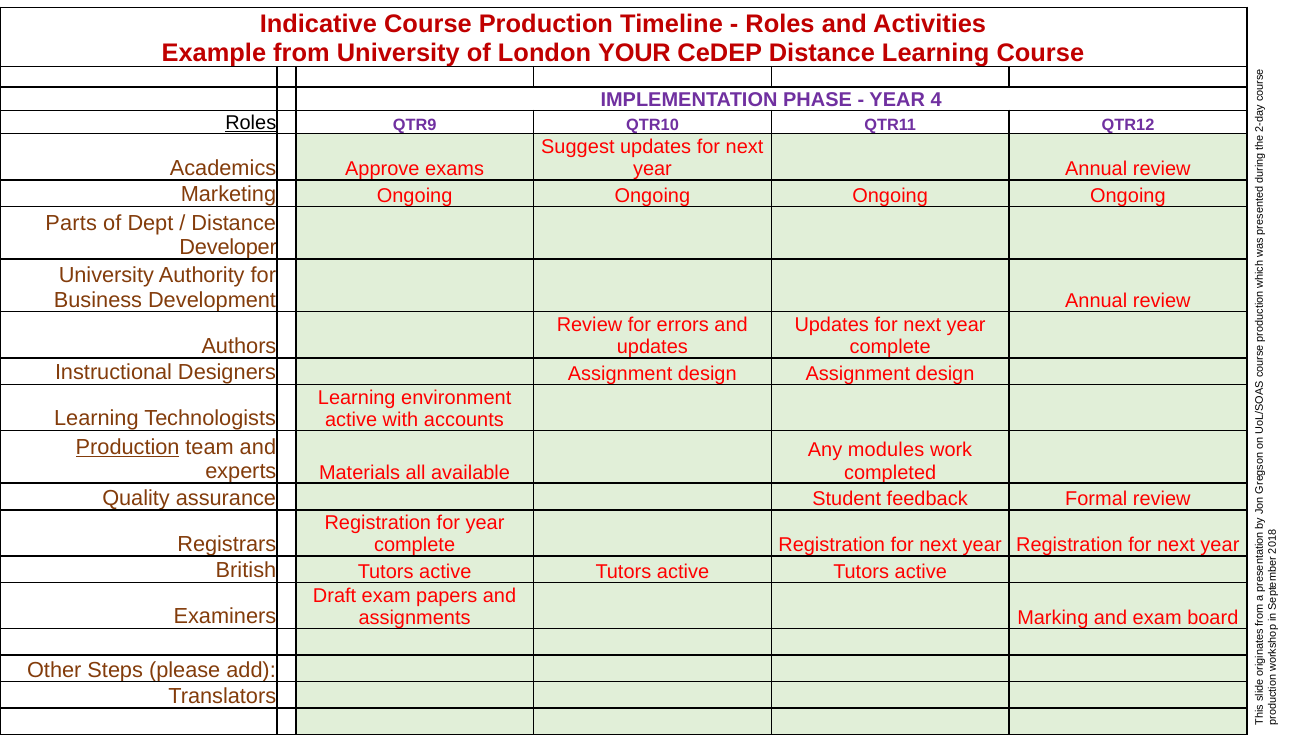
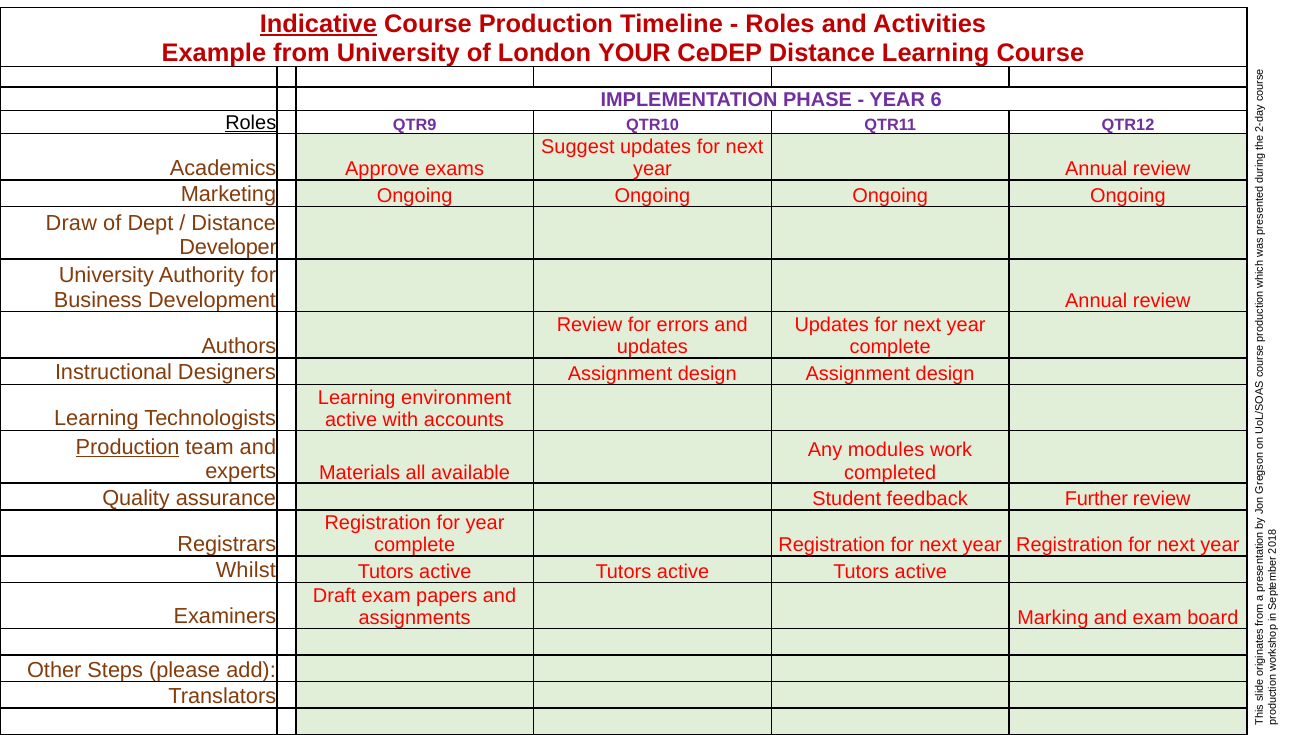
Indicative underline: none -> present
4: 4 -> 6
Parts: Parts -> Draw
Formal: Formal -> Further
British: British -> Whilst
